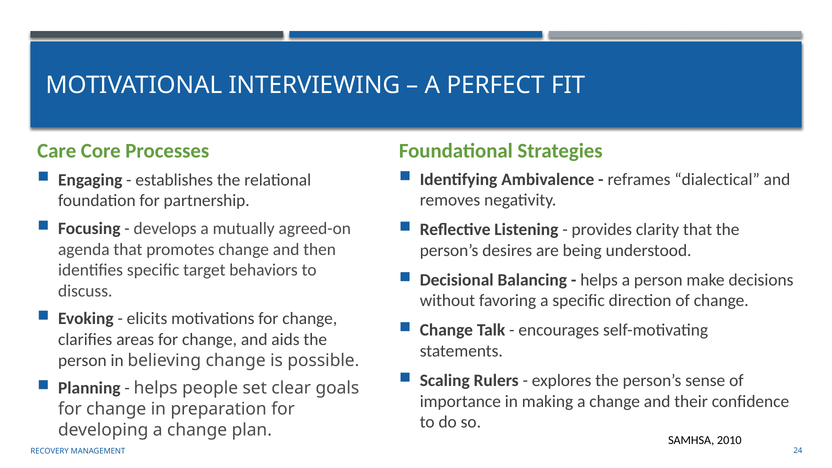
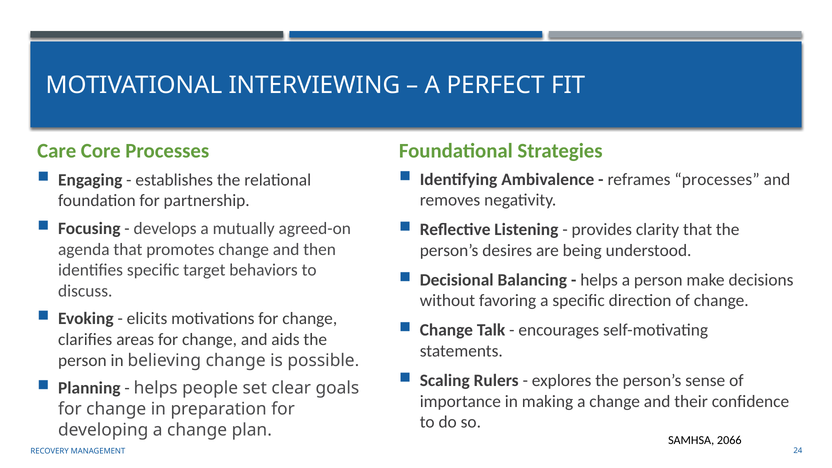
reframes dialectical: dialectical -> processes
2010: 2010 -> 2066
